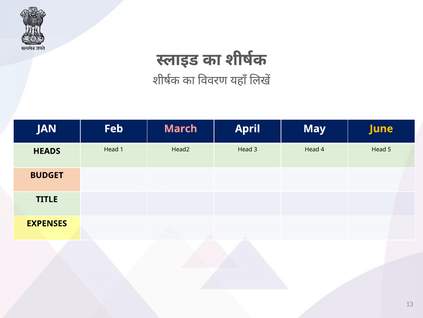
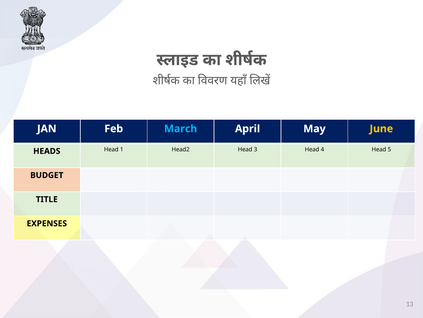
March colour: pink -> light blue
